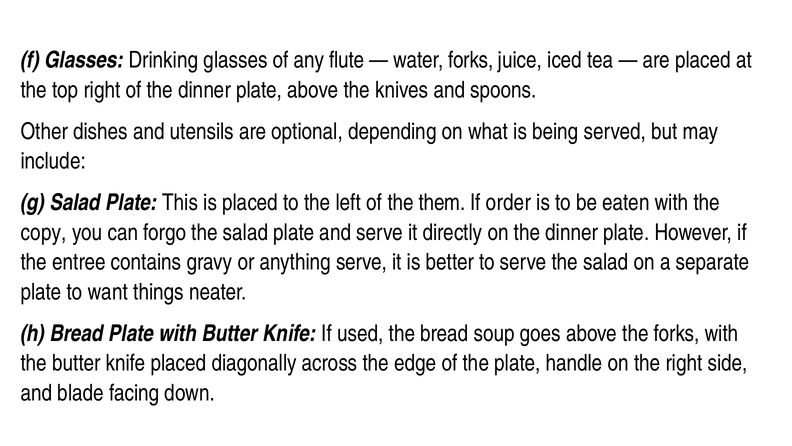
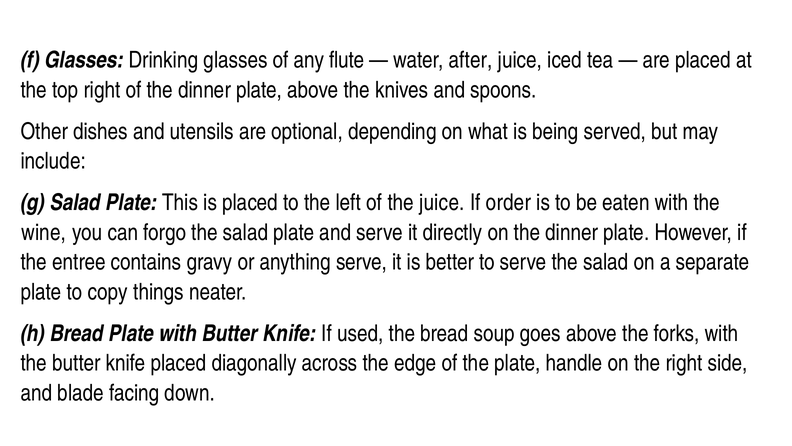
water forks: forks -> after
the them: them -> juice
copy: copy -> wine
want: want -> copy
